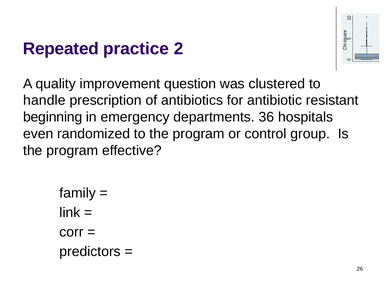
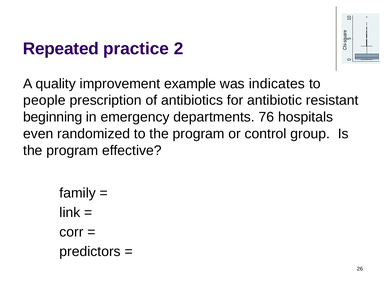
question: question -> example
clustered: clustered -> indicates
handle: handle -> people
36: 36 -> 76
